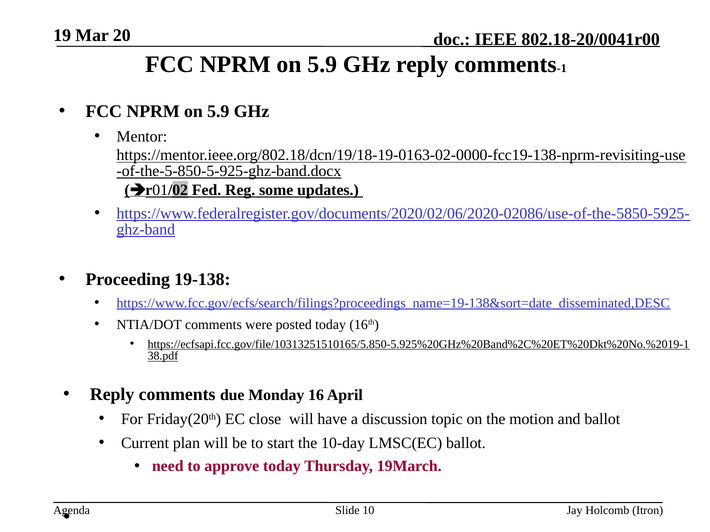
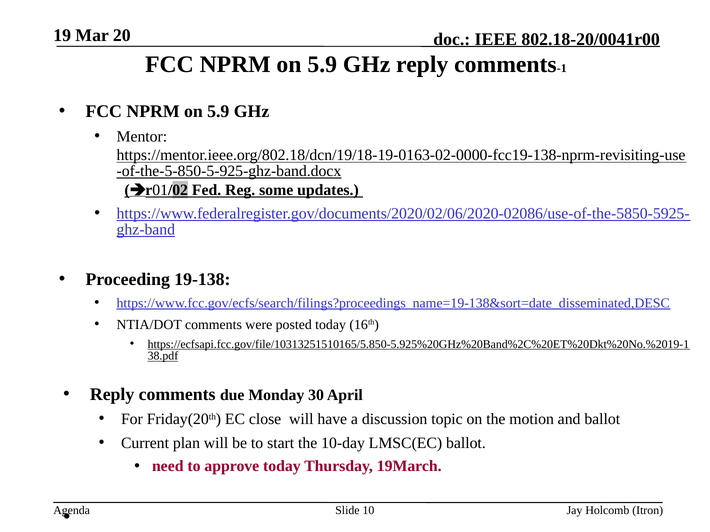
16: 16 -> 30
